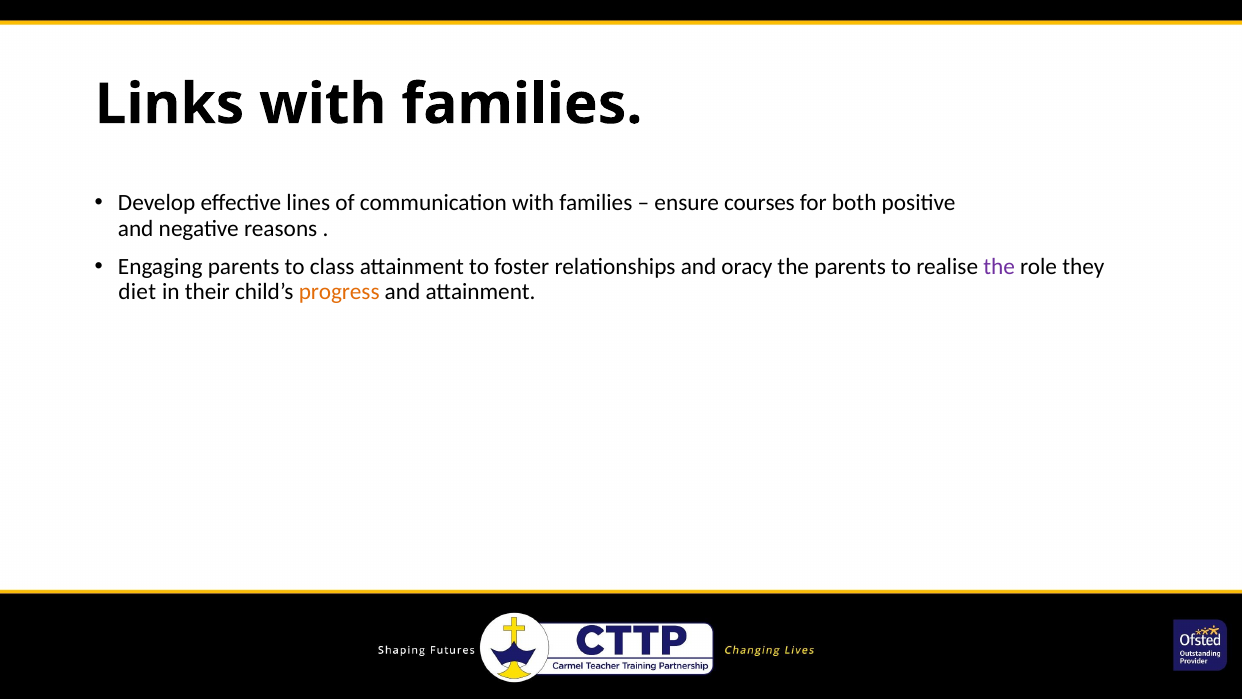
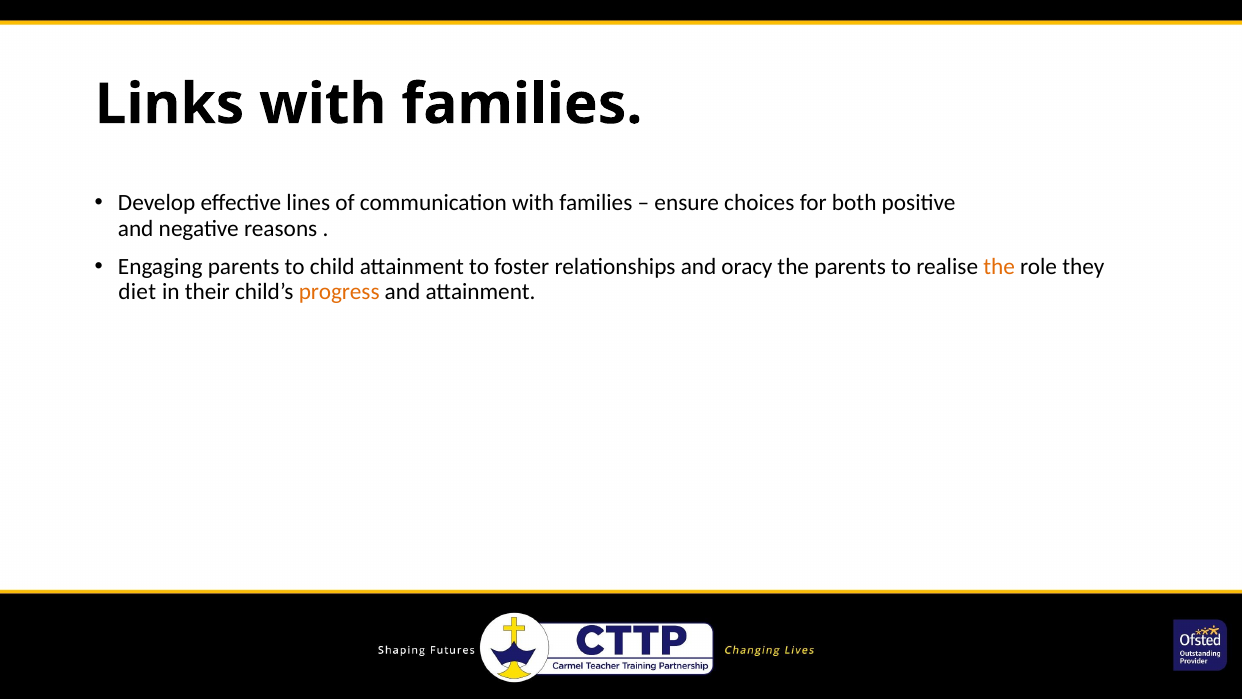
courses: courses -> choices
class: class -> child
the at (999, 266) colour: purple -> orange
